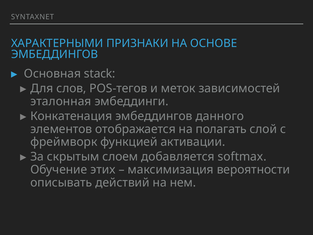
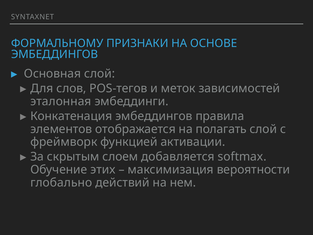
ХАРАКТЕРНЫМИ: ХАРАКТЕРНЫМИ -> ФОРМАЛЬНОМУ
Основная stack: stack -> слой
данного: данного -> правила
описывать: описывать -> глобально
